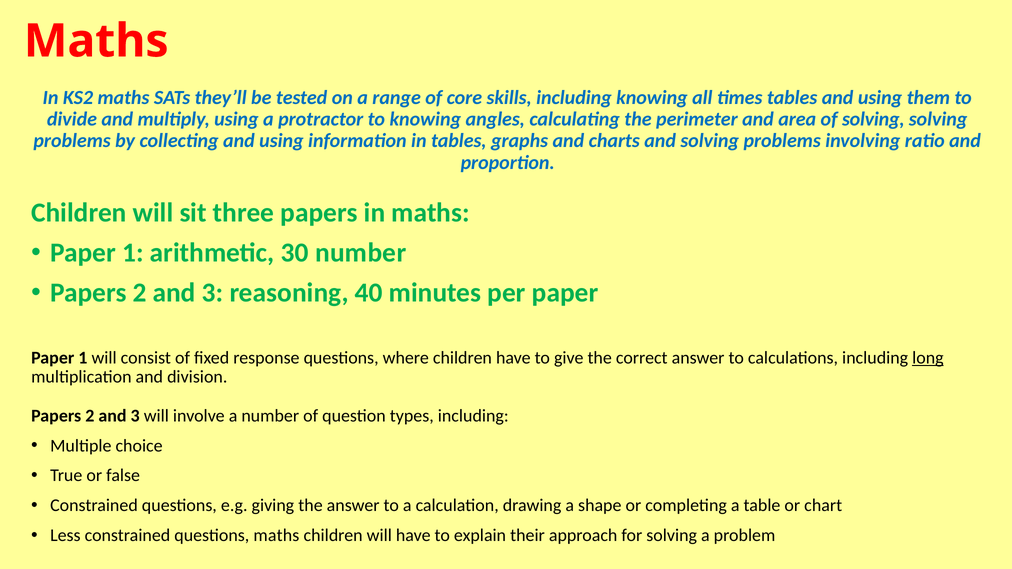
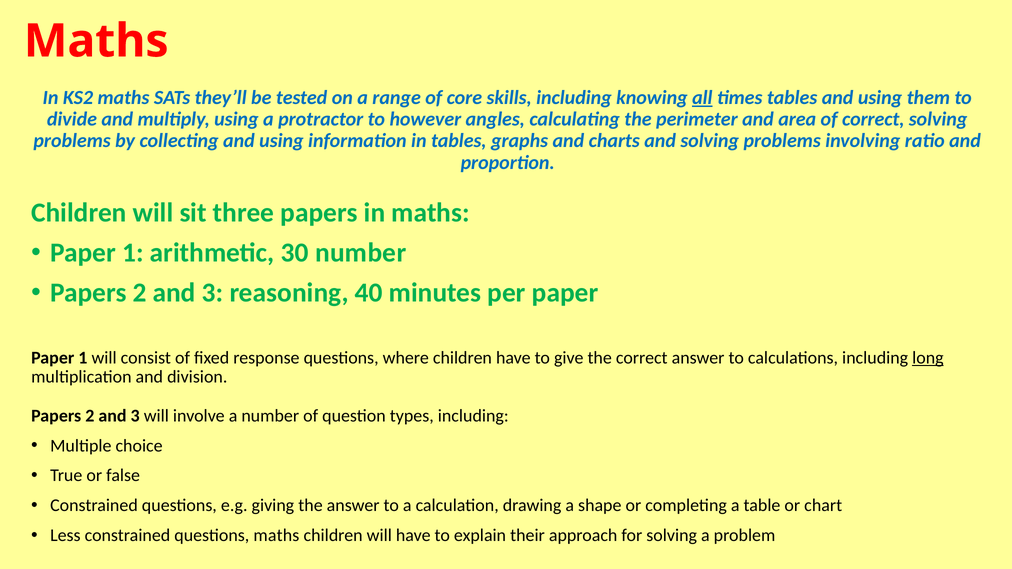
all underline: none -> present
to knowing: knowing -> however
of solving: solving -> correct
